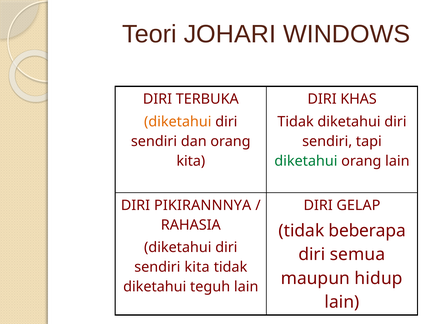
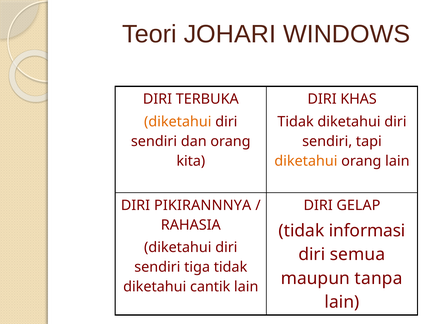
diketahui at (306, 161) colour: green -> orange
beberapa: beberapa -> informasi
sendiri kita: kita -> tiga
hidup: hidup -> tanpa
teguh: teguh -> cantik
